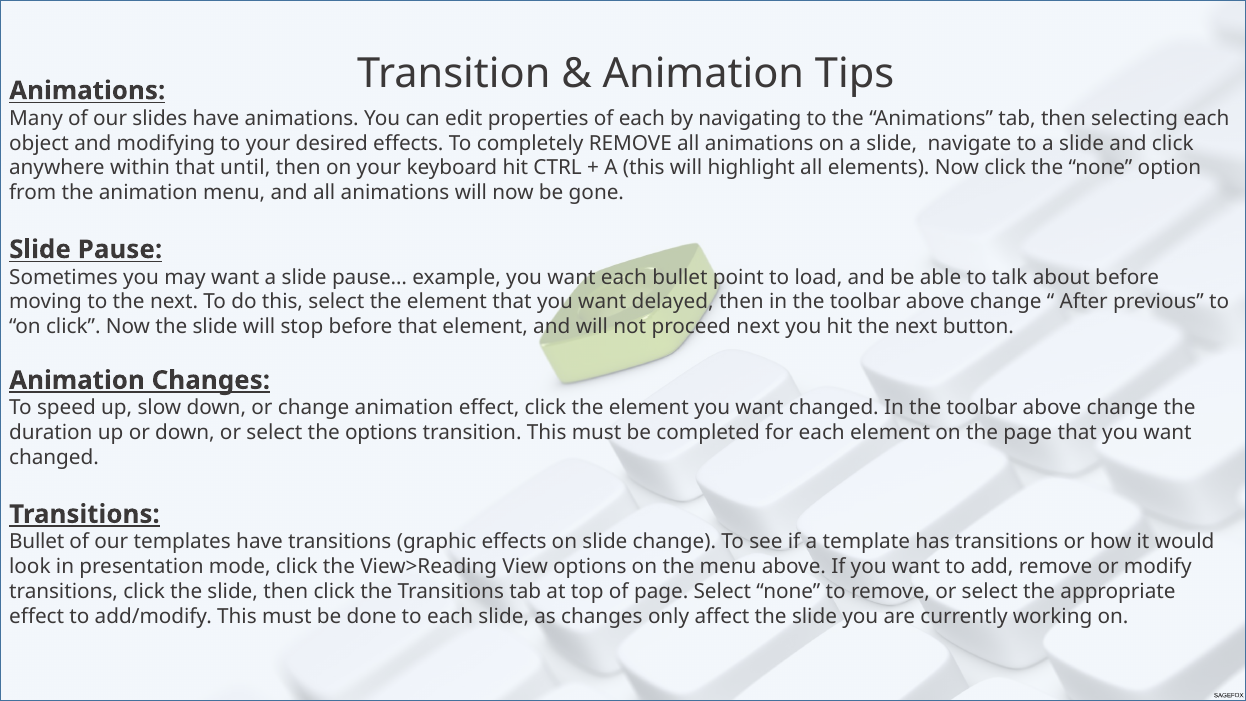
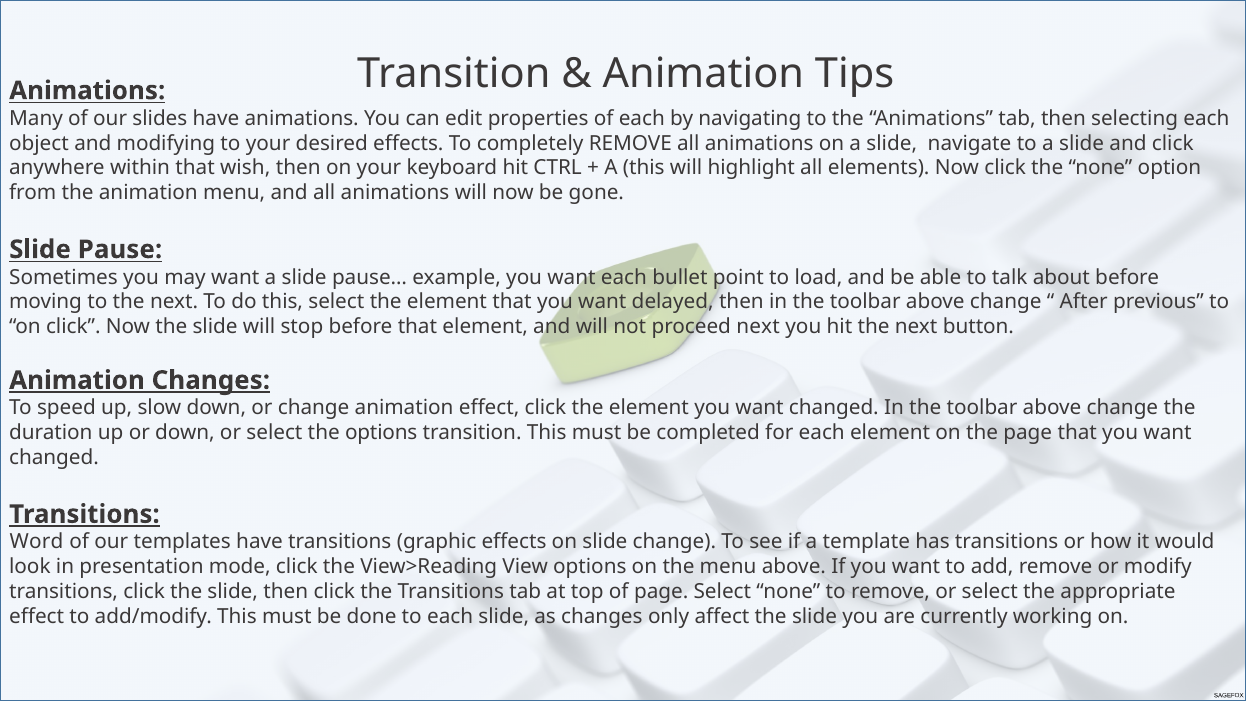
until: until -> wish
Bullet at (37, 542): Bullet -> Word
